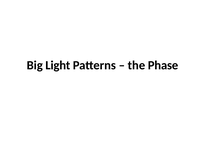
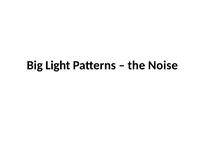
Phase: Phase -> Noise
